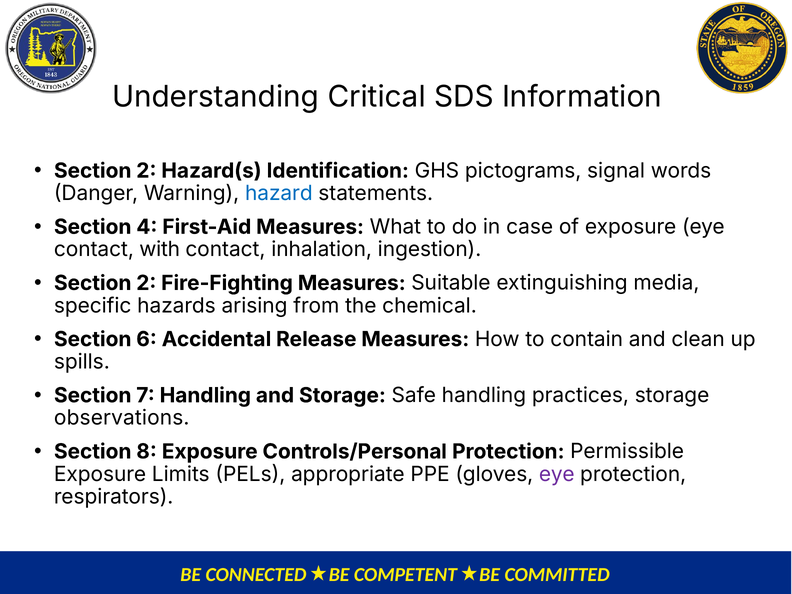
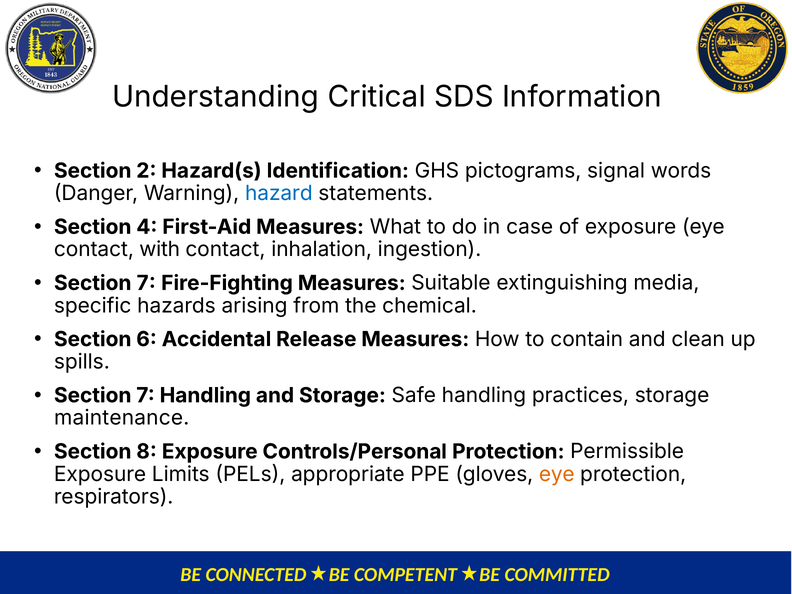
2 at (146, 283): 2 -> 7
observations: observations -> maintenance
eye at (557, 474) colour: purple -> orange
